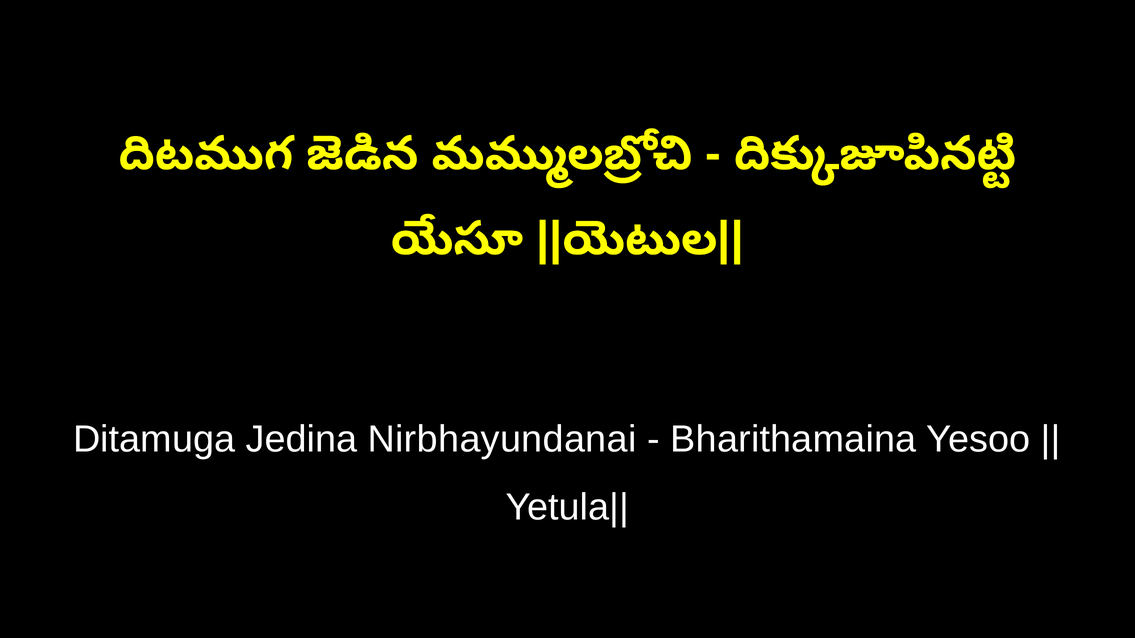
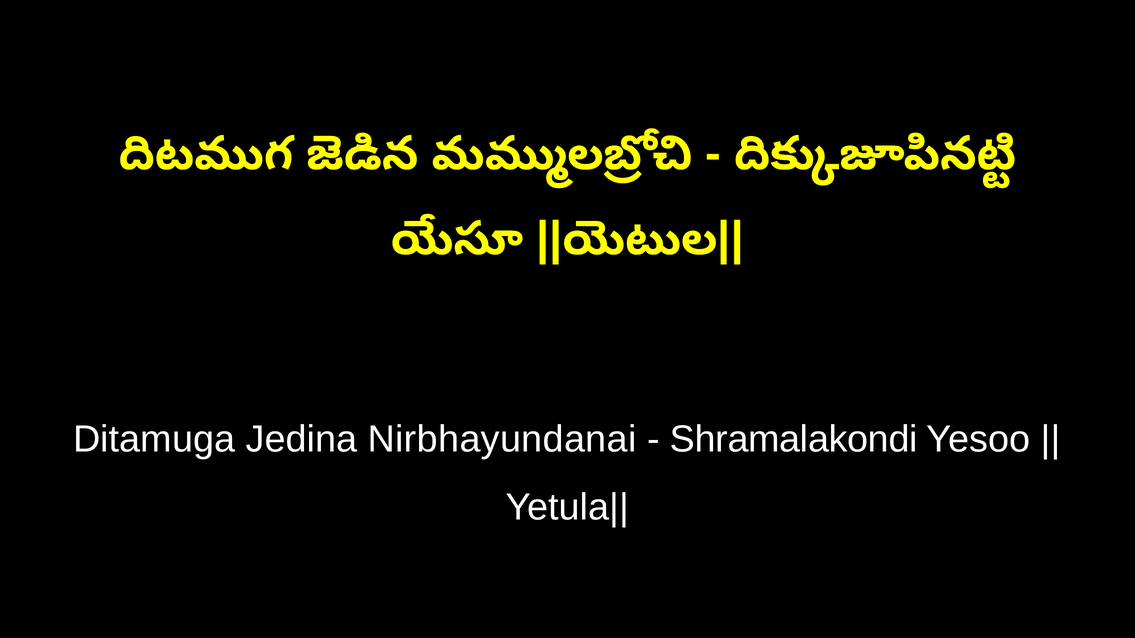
Bharithamaina: Bharithamaina -> Shramalakondi
